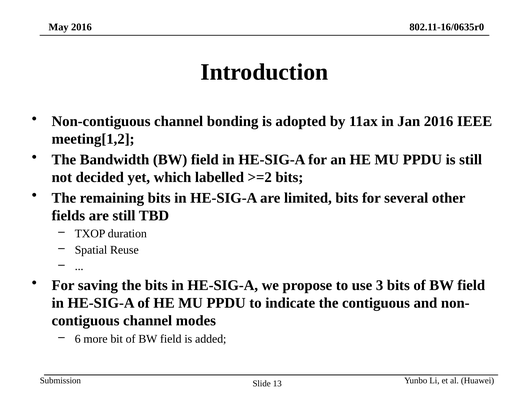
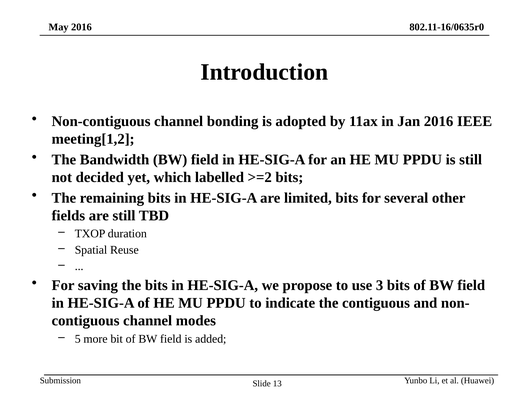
6: 6 -> 5
